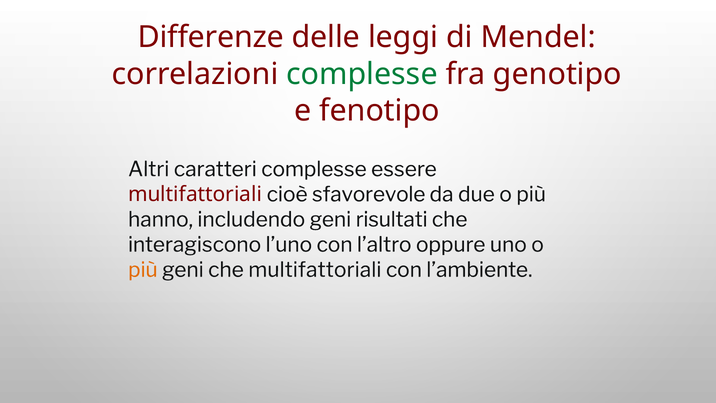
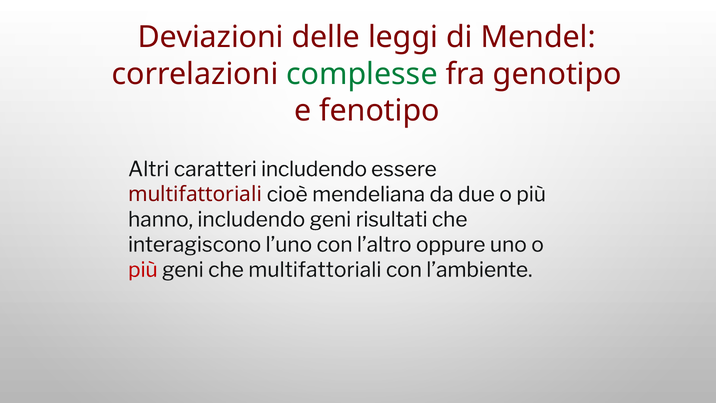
Differenze: Differenze -> Deviazioni
caratteri complesse: complesse -> includendo
sfavorevole: sfavorevole -> mendeliana
più at (143, 270) colour: orange -> red
